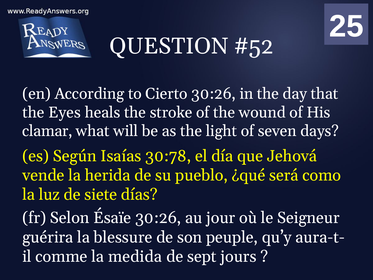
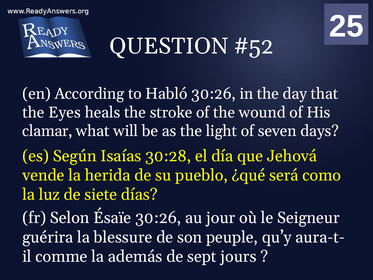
Cierto: Cierto -> Habló
30:78: 30:78 -> 30:28
medida: medida -> además
